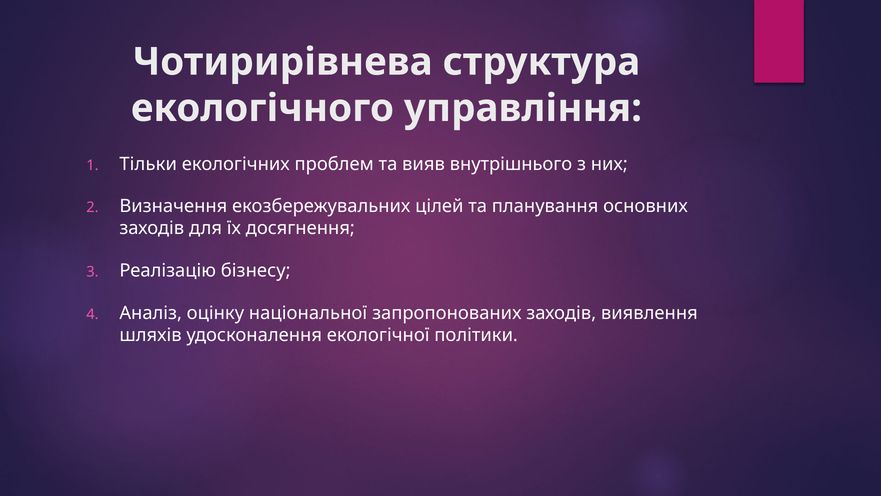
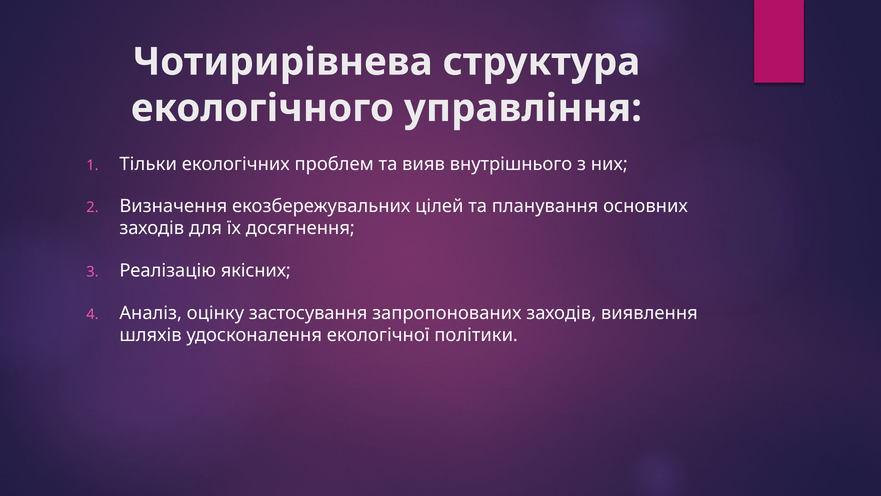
бізнесу: бізнесу -> якісних
національної: національної -> застосування
